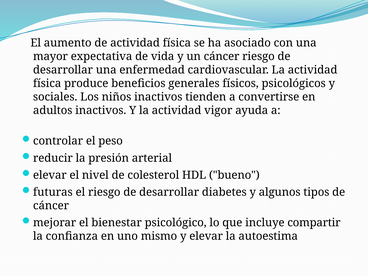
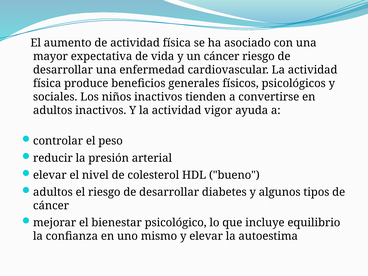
futuras at (53, 192): futuras -> adultos
compartir: compartir -> equilibrio
